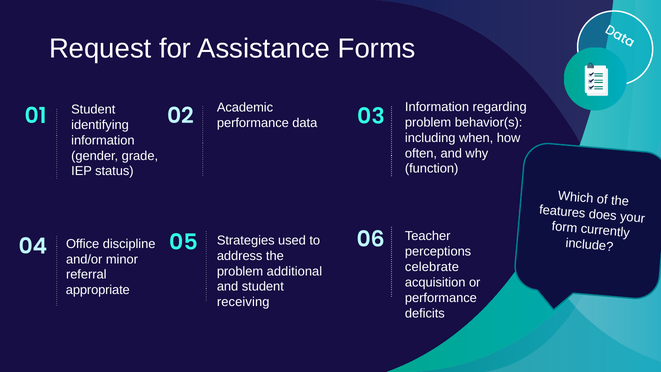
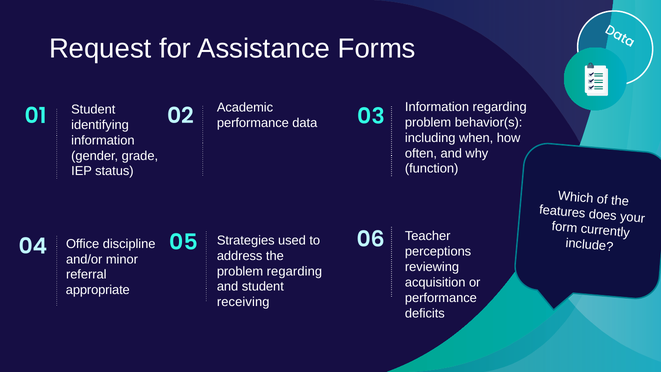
celebrate: celebrate -> reviewing
problem additional: additional -> regarding
